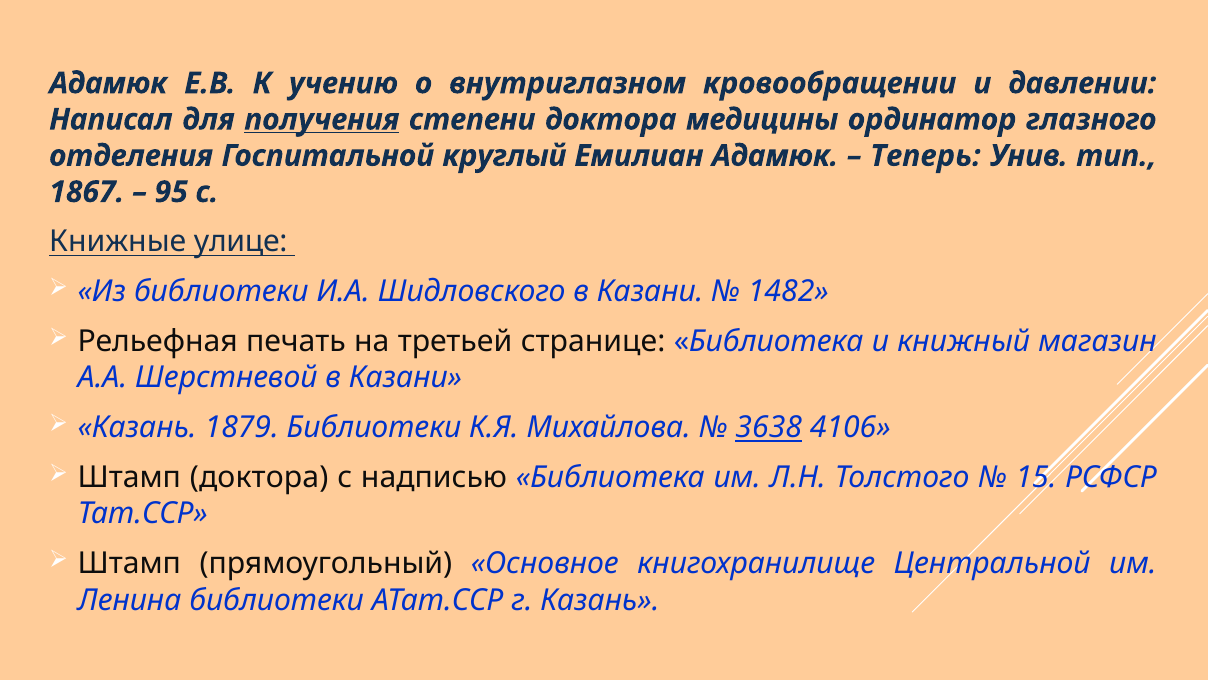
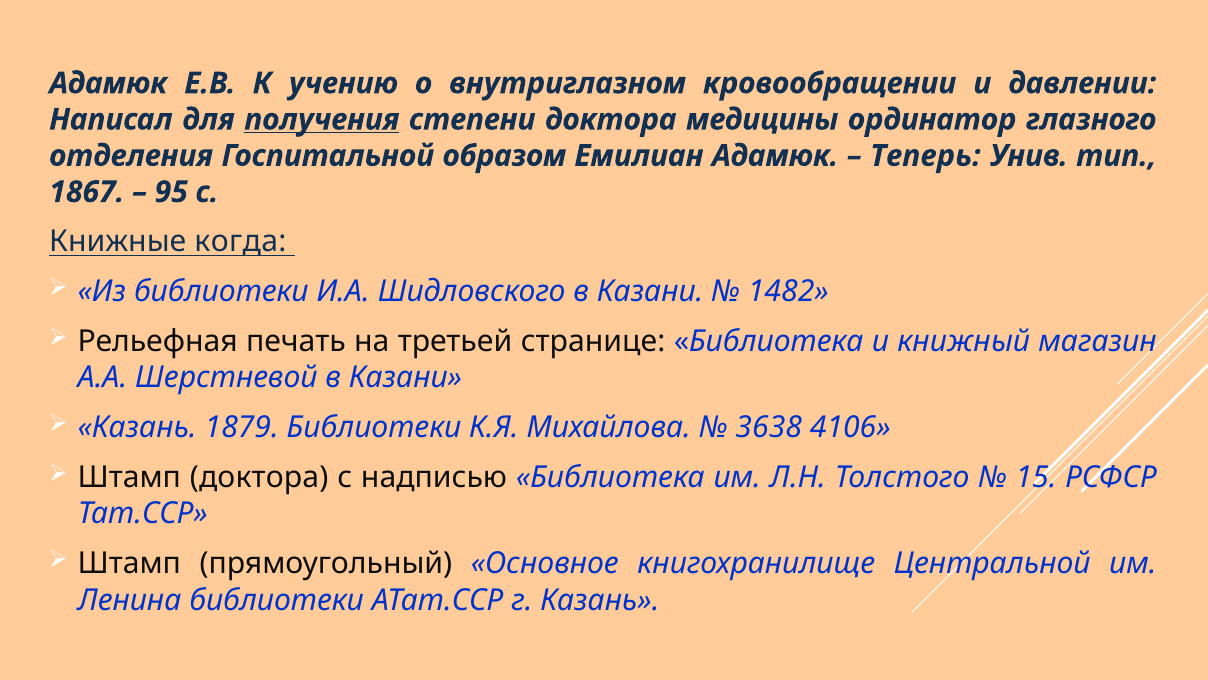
круглый: круглый -> образом
улице: улице -> когда
3638 underline: present -> none
